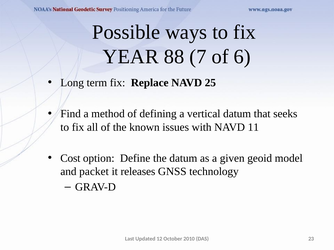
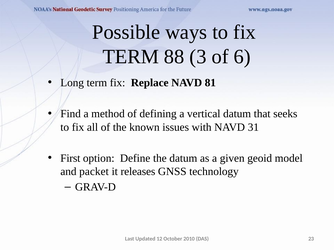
YEAR at (131, 57): YEAR -> TERM
7: 7 -> 3
25: 25 -> 81
11: 11 -> 31
Cost: Cost -> First
